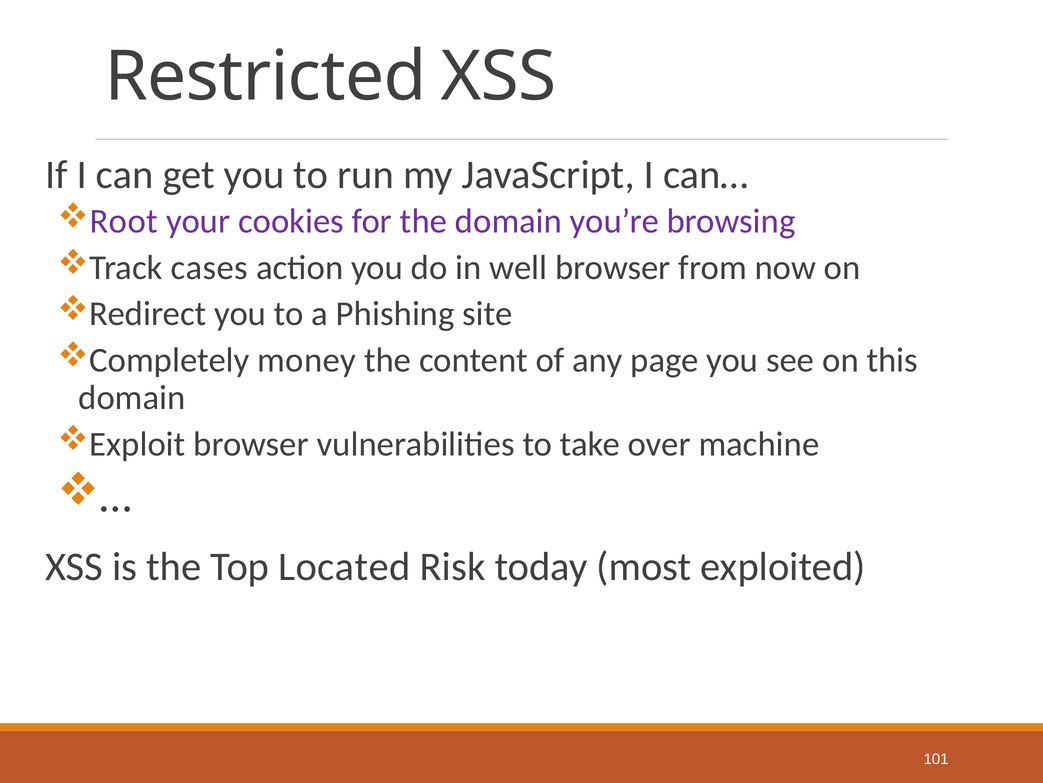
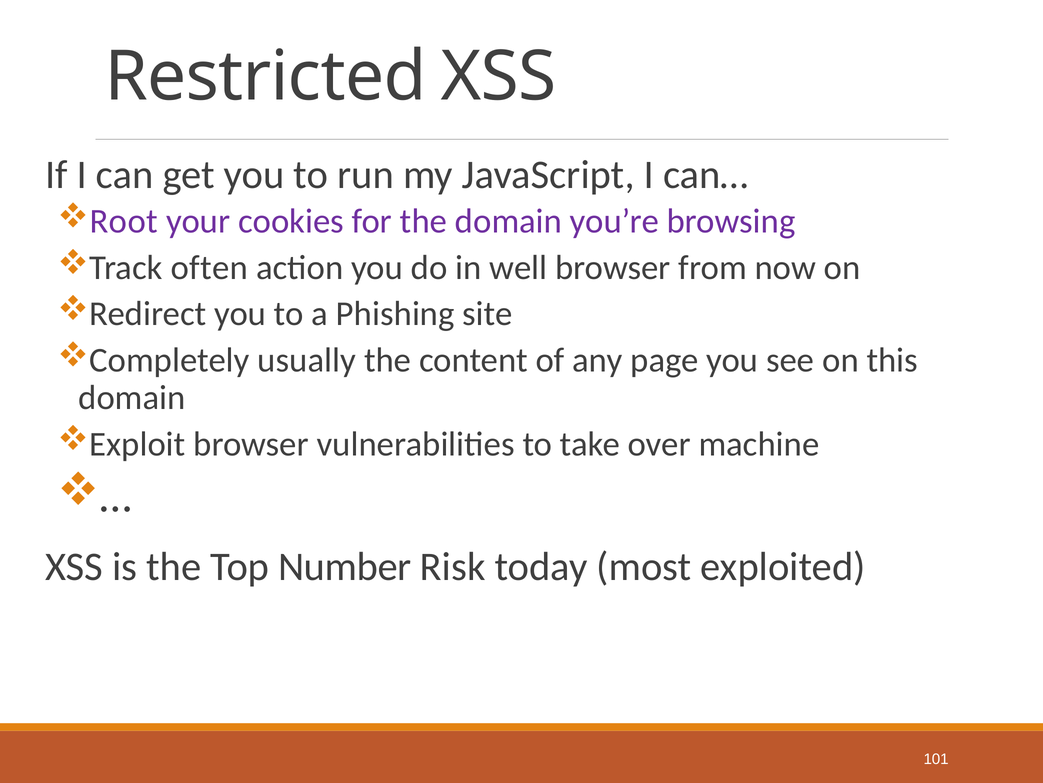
cases: cases -> often
money: money -> usually
Located: Located -> Number
